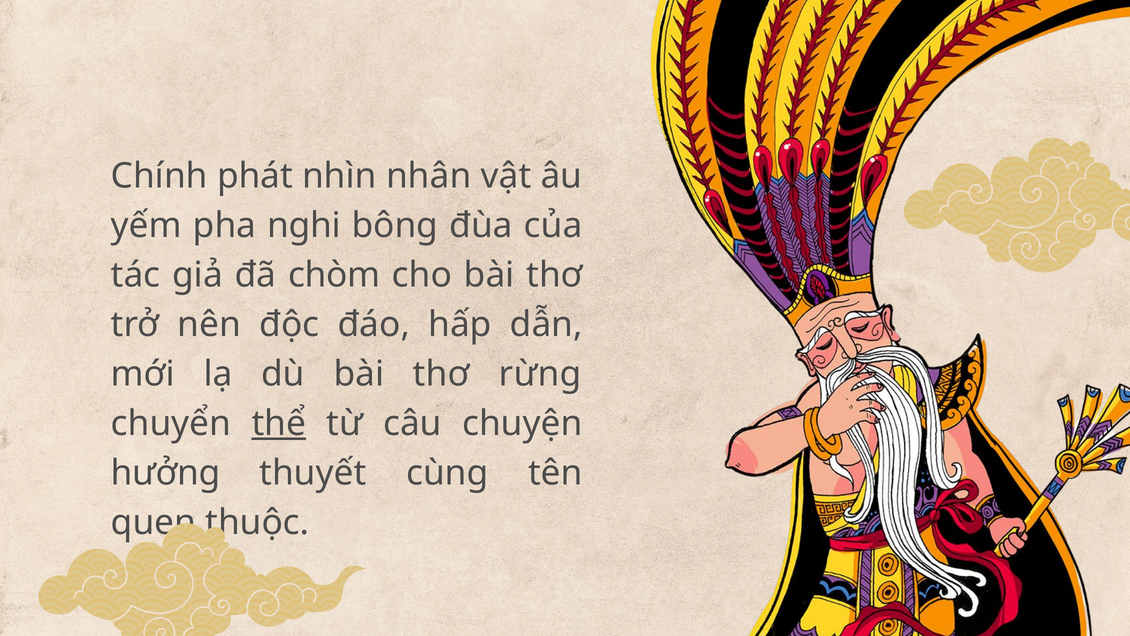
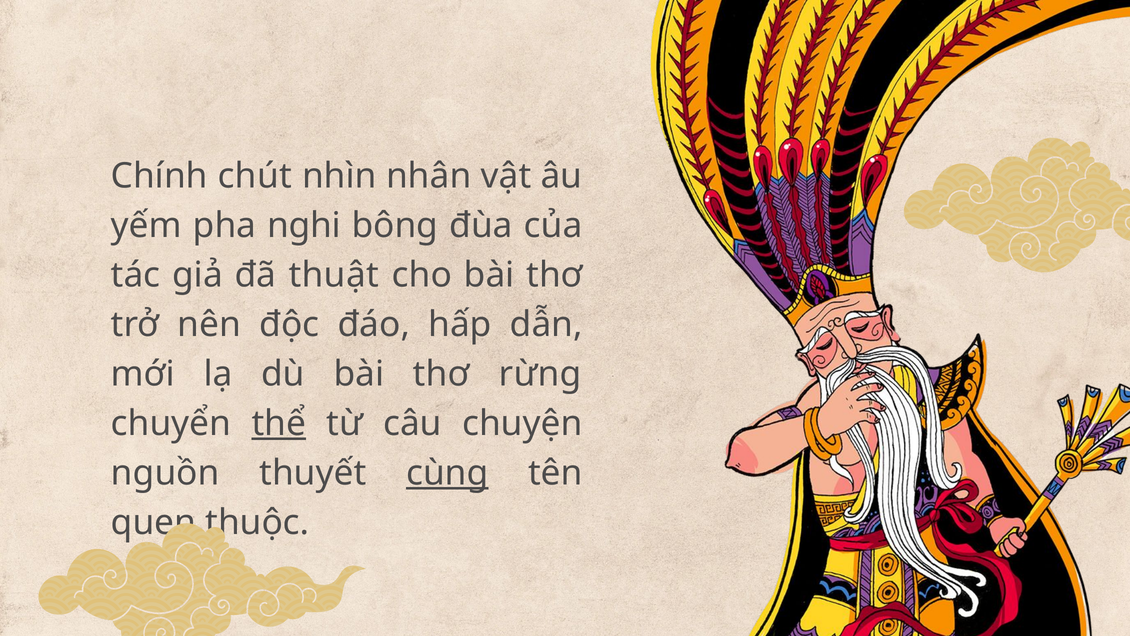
phát: phát -> chút
chòm: chòm -> thuật
hưởng: hưởng -> nguồn
cùng underline: none -> present
